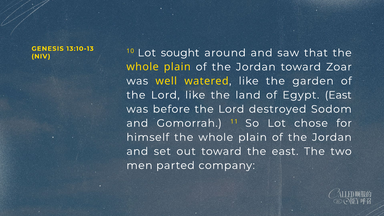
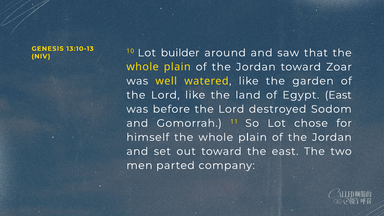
sought: sought -> builder
